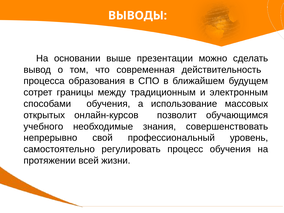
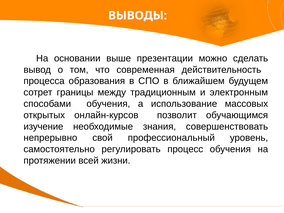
учебного: учебного -> изучение
